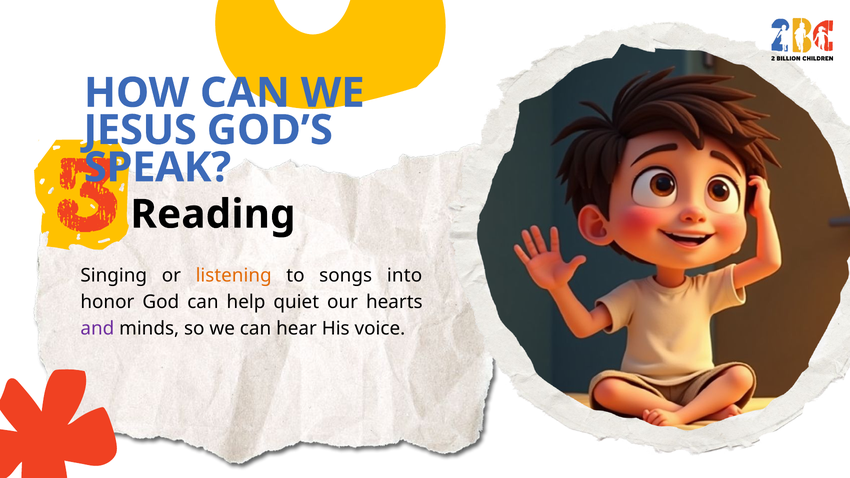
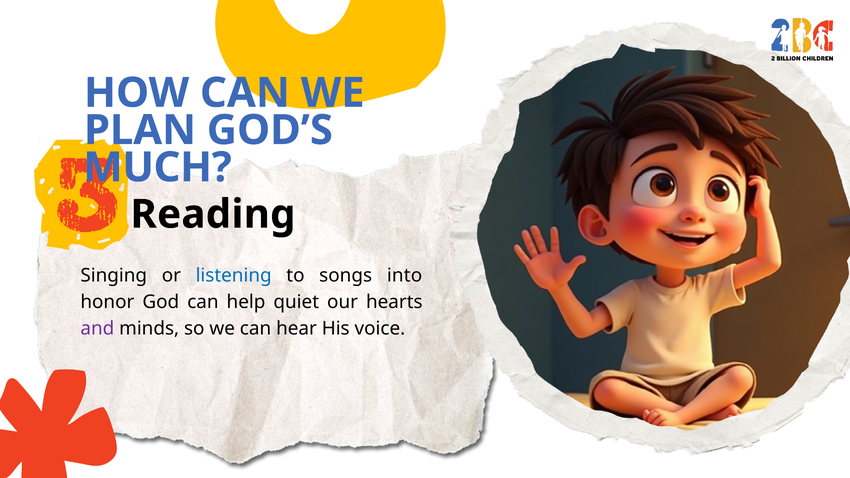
JESUS: JESUS -> PLAN
SPEAK: SPEAK -> MUCH
listening colour: orange -> blue
